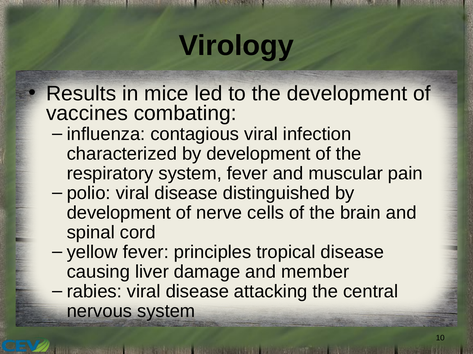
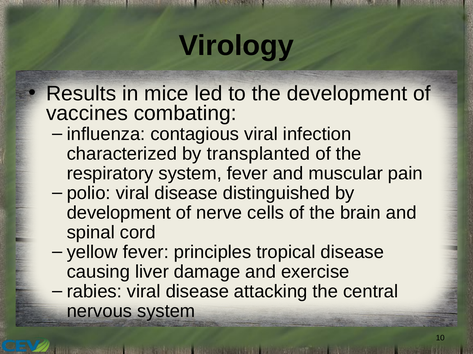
characterized by development: development -> transplanted
member: member -> exercise
